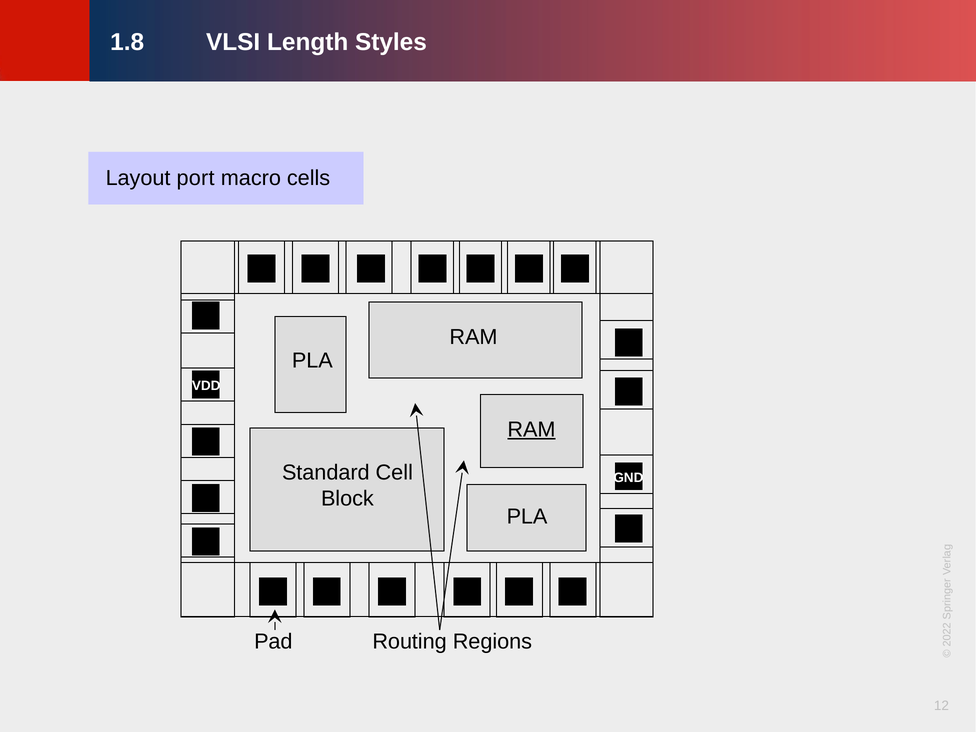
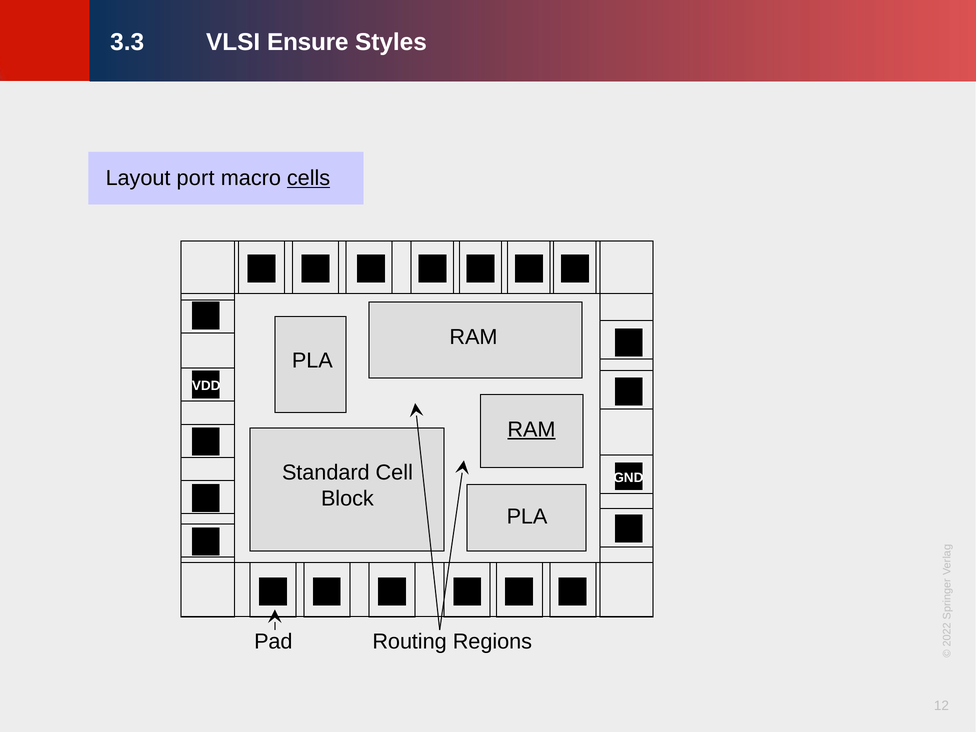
1.8: 1.8 -> 3.3
Length: Length -> Ensure
cells underline: none -> present
